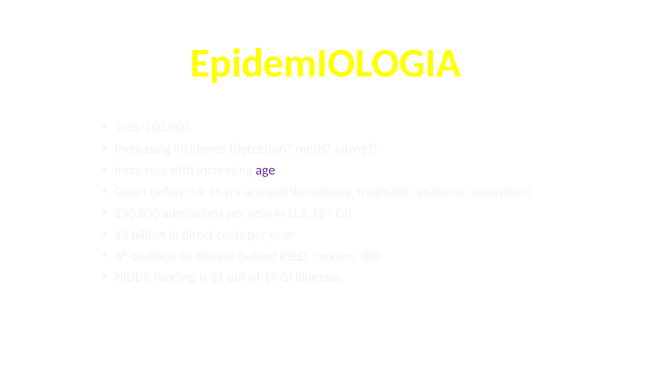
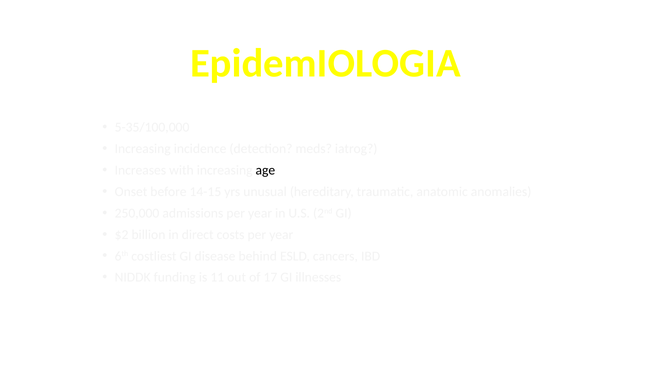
age colour: purple -> black
